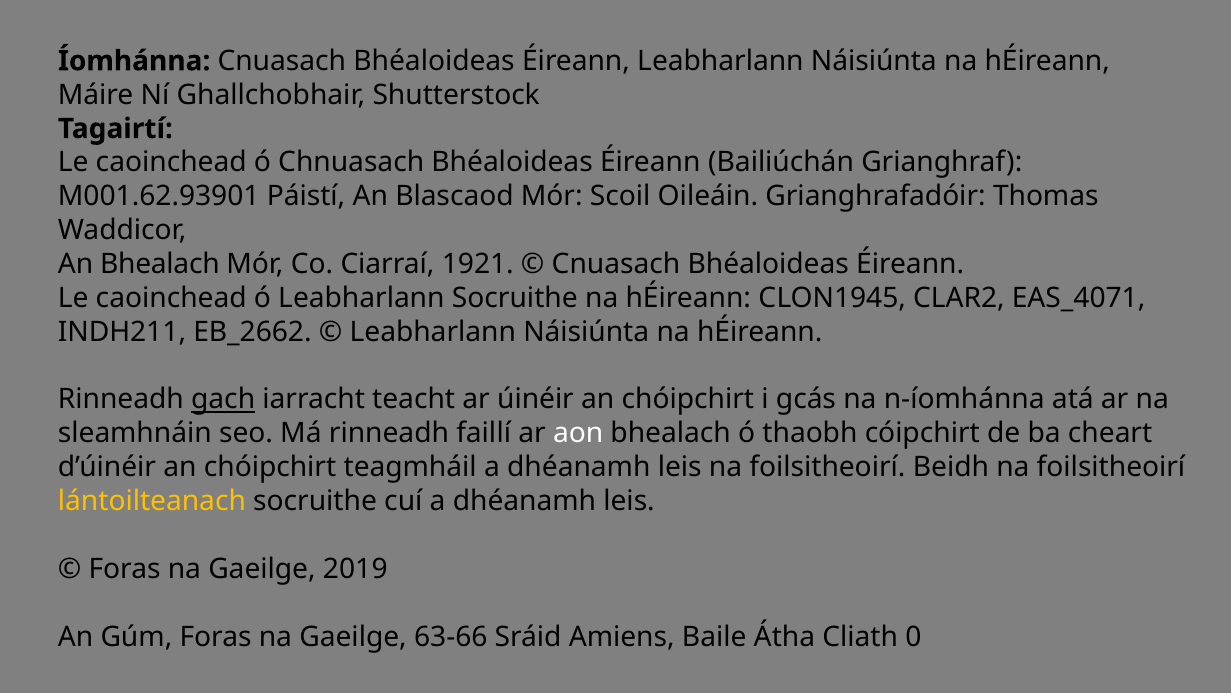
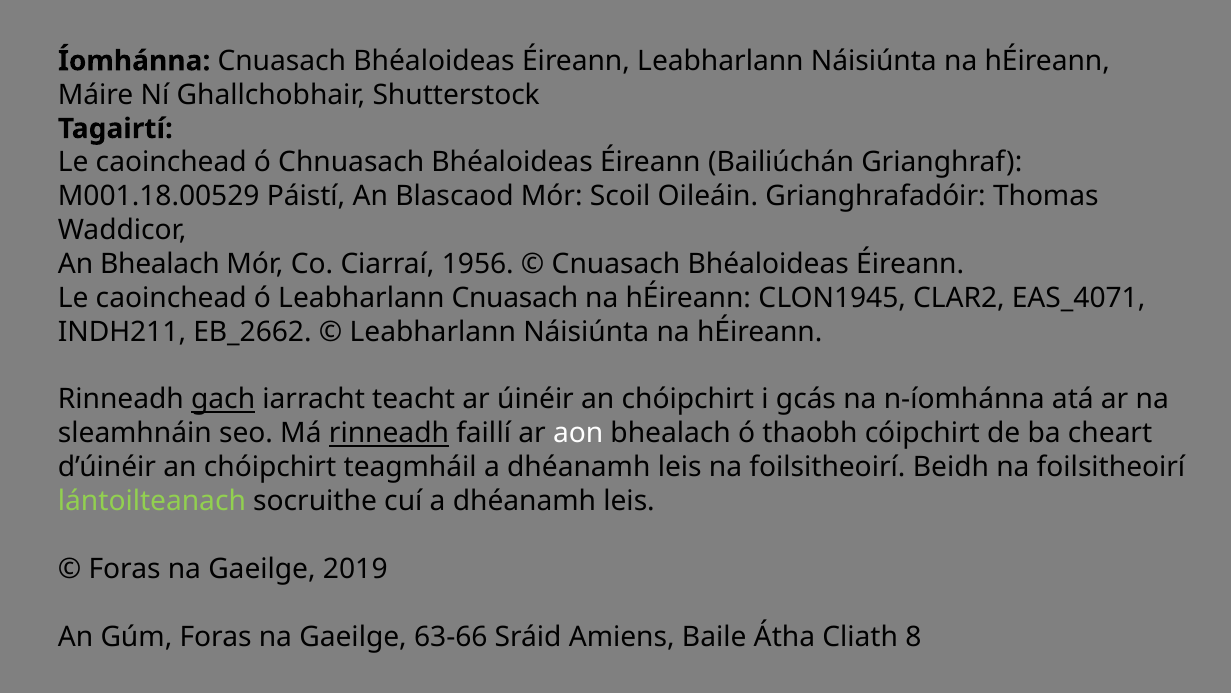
M001.62.93901: M001.62.93901 -> M001.18.00529
1921: 1921 -> 1956
Leabharlann Socruithe: Socruithe -> Cnuasach
rinneadh at (389, 433) underline: none -> present
lántoilteanach colour: yellow -> light green
0: 0 -> 8
